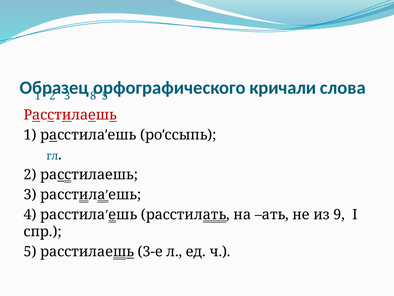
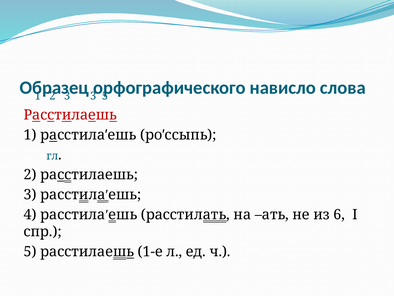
кричали: кричали -> нависло
8 at (93, 96): 8 -> 3
9: 9 -> 6
3-е: 3-е -> 1-е
